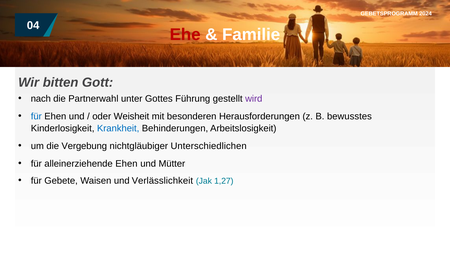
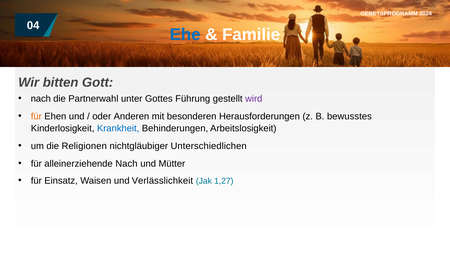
Ehe colour: red -> blue
für at (36, 116) colour: blue -> orange
Weisheit: Weisheit -> Anderen
Vergebung: Vergebung -> Religionen
alleinerziehende Ehen: Ehen -> Nach
Gebete: Gebete -> Einsatz
